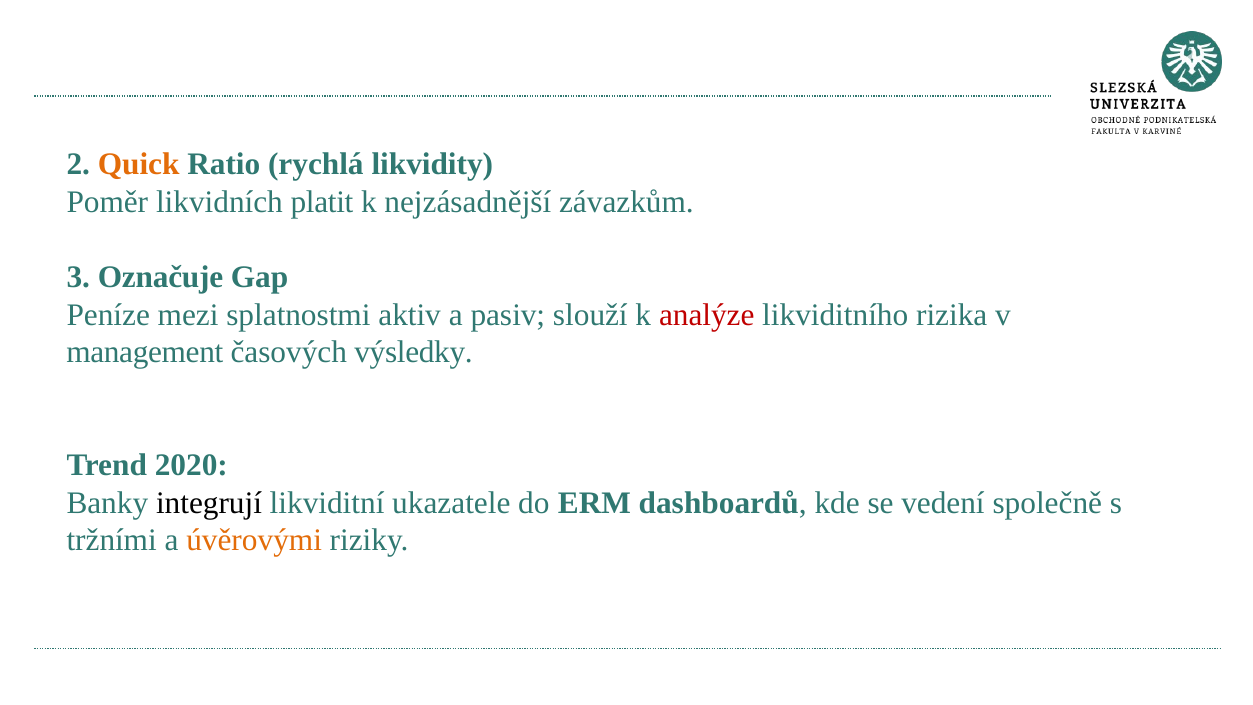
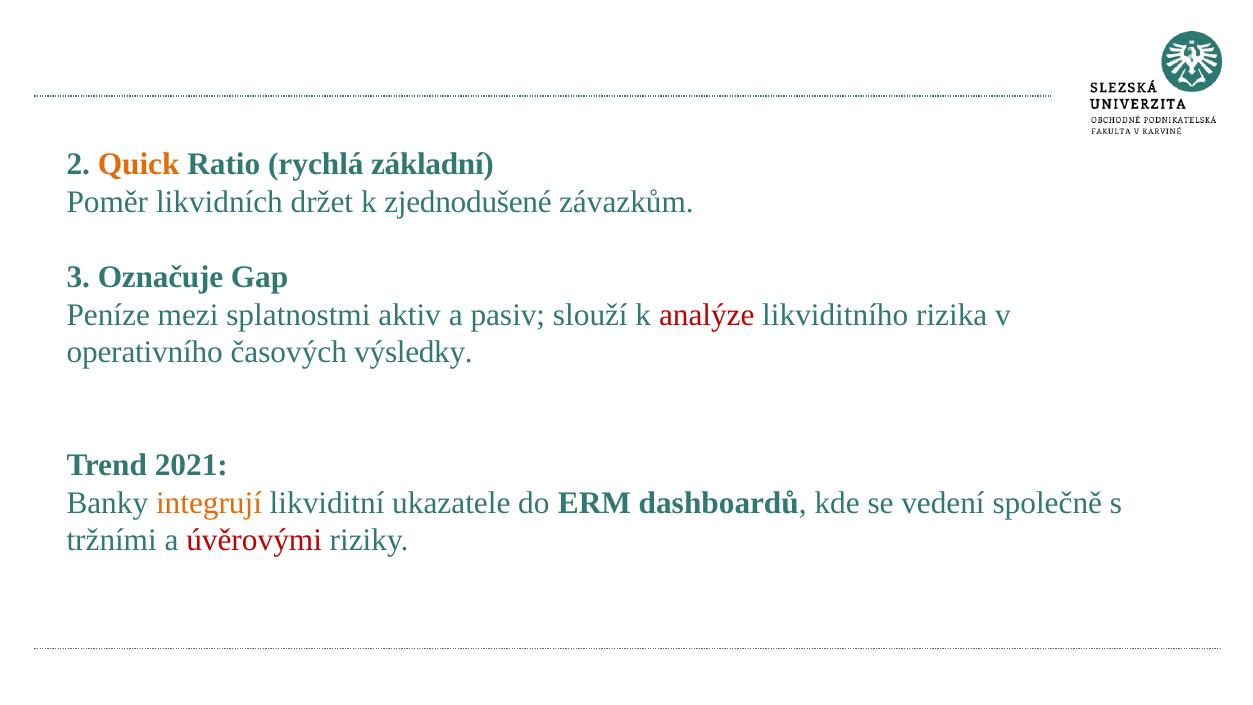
likvidity: likvidity -> základní
platit: platit -> držet
nejzásadnější: nejzásadnější -> zjednodušené
management: management -> operativního
2020: 2020 -> 2021
integrují colour: black -> orange
úvěrovými colour: orange -> red
